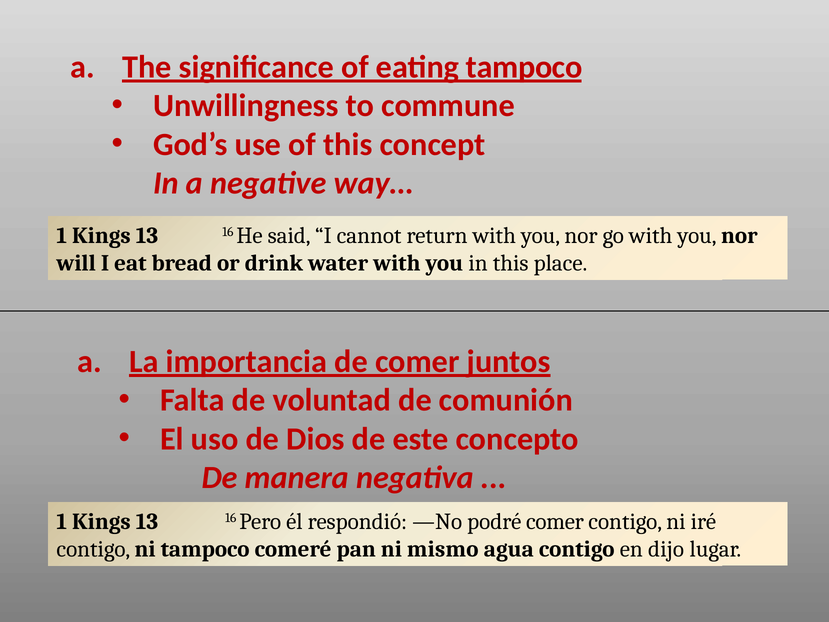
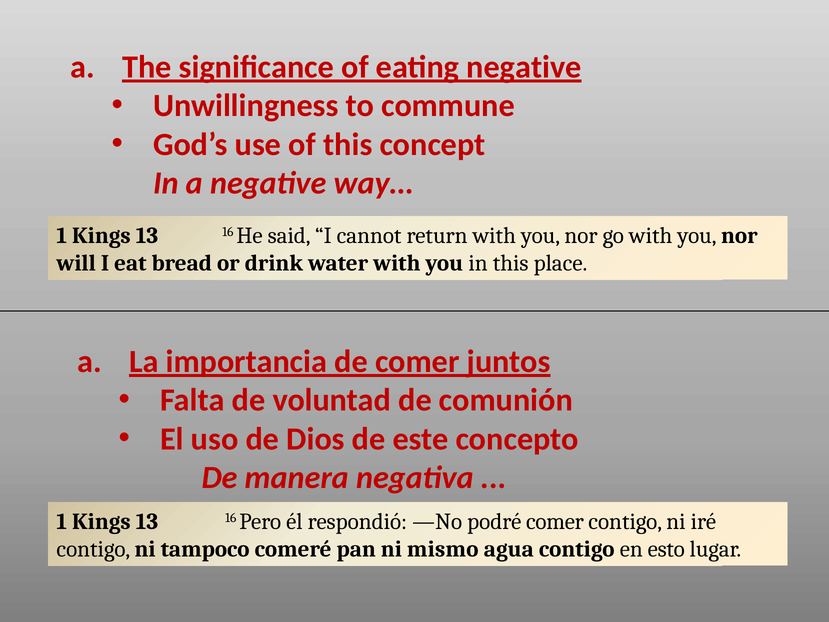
eating tampoco: tampoco -> negative
dijo: dijo -> esto
